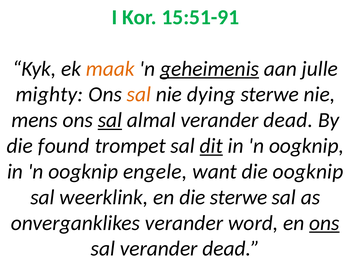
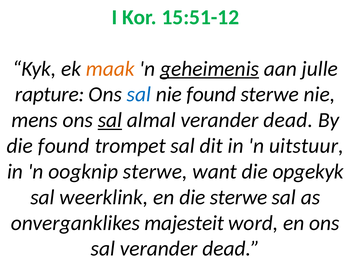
15:51-91: 15:51-91 -> 15:51-12
mighty: mighty -> rapture
sal at (139, 95) colour: orange -> blue
nie dying: dying -> found
dit underline: present -> none
oogknip at (306, 146): oogknip -> uitstuur
oogknip engele: engele -> sterwe
die oogknip: oogknip -> opgekyk
onverganklikes verander: verander -> majesteit
ons at (324, 223) underline: present -> none
